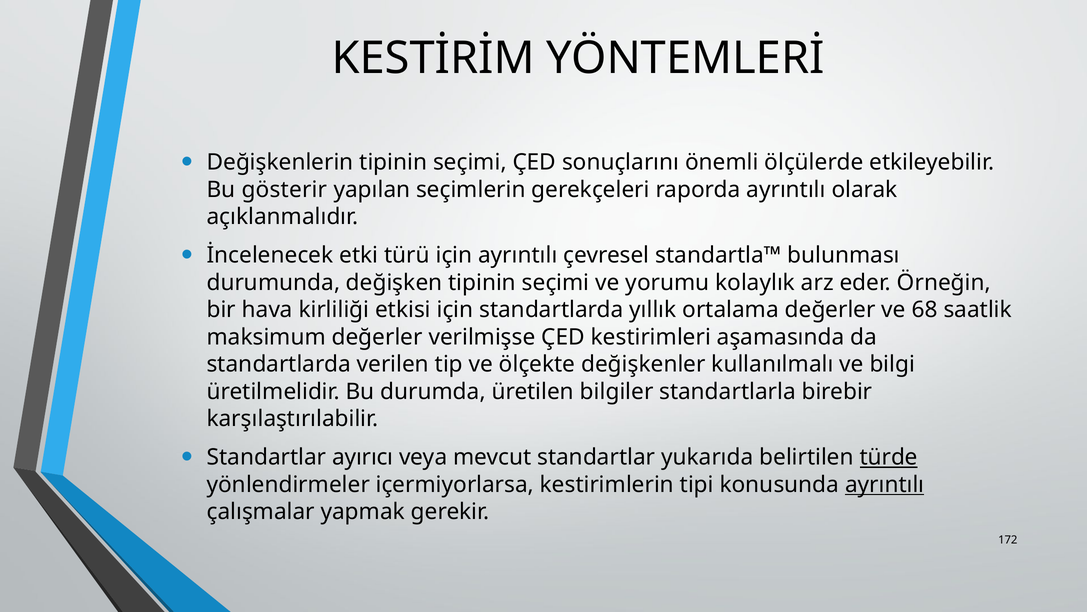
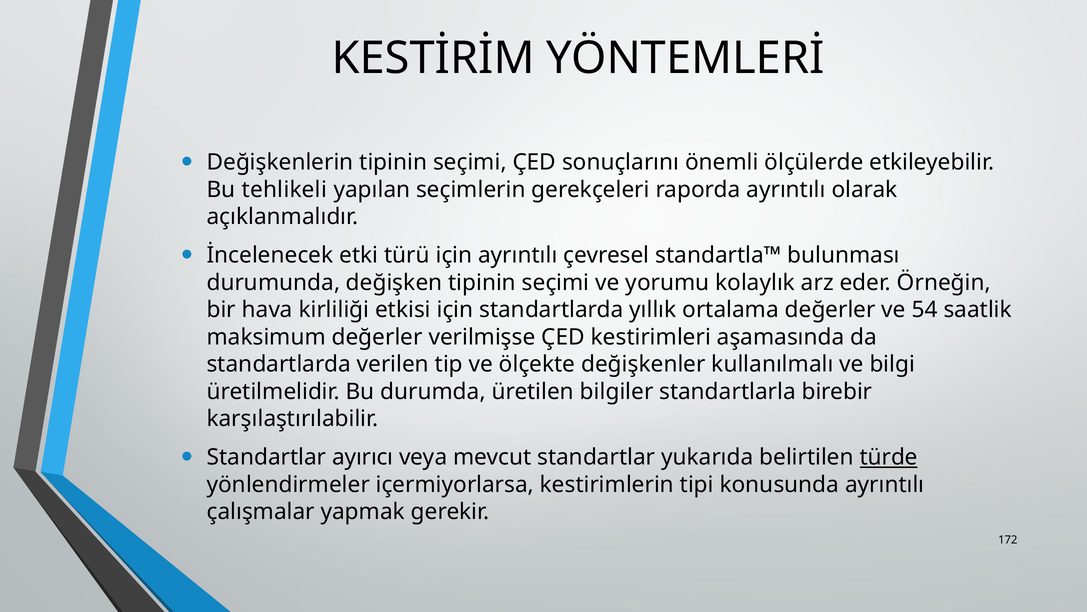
gösterir: gösterir -> tehlikeli
68: 68 -> 54
ayrıntılı at (885, 484) underline: present -> none
